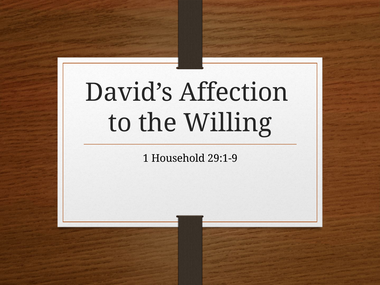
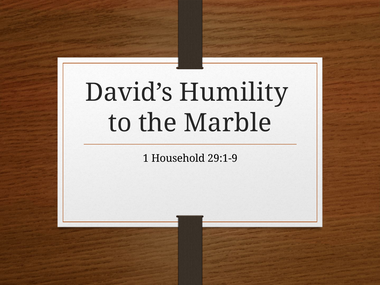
Affection: Affection -> Humility
Willing: Willing -> Marble
